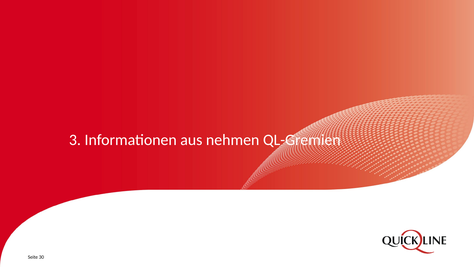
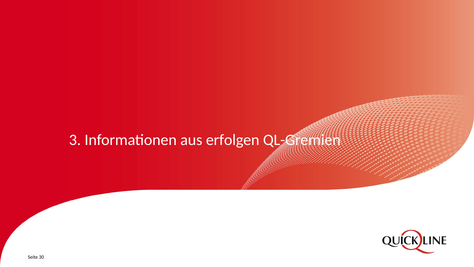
nehmen: nehmen -> erfolgen
